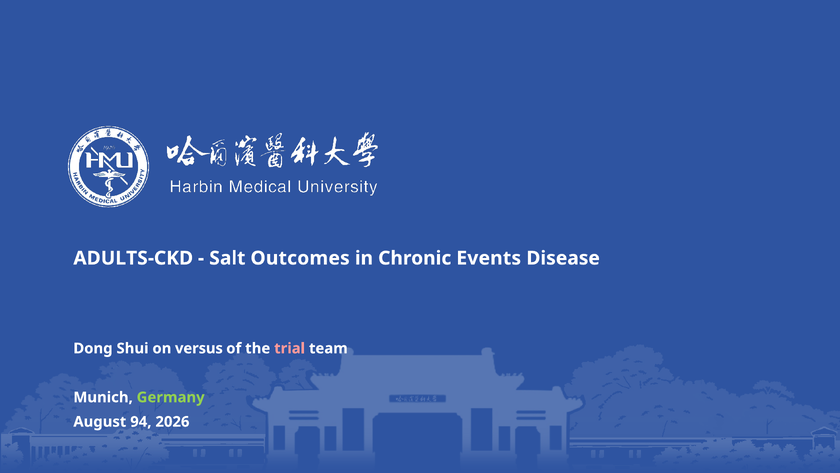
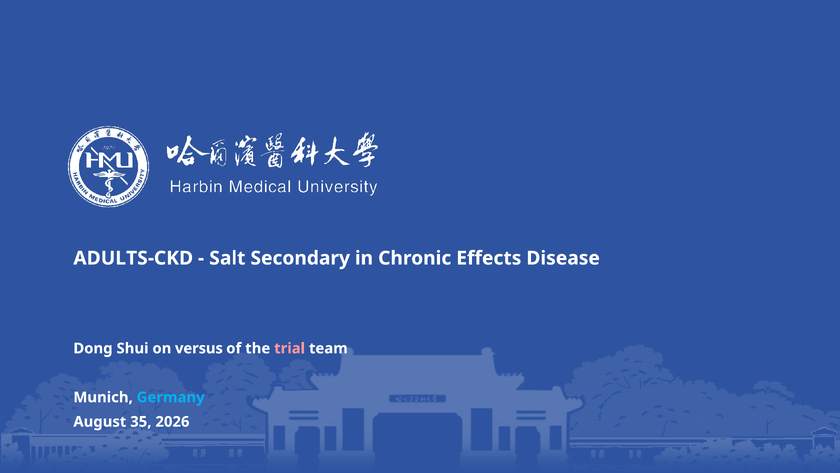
Outcomes: Outcomes -> Secondary
Events: Events -> Effects
Germany colour: light green -> light blue
94: 94 -> 35
